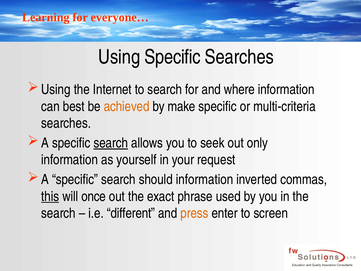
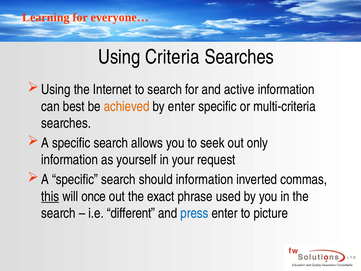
Using Specific: Specific -> Criteria
where: where -> active
by make: make -> enter
search at (111, 143) underline: present -> none
press colour: orange -> blue
screen: screen -> picture
